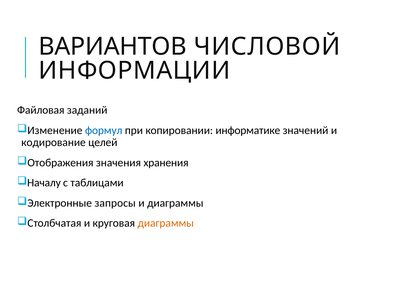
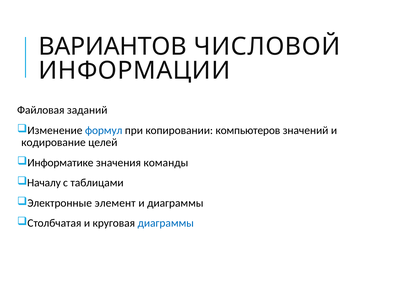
информатике: информатике -> компьютеров
Отображения: Отображения -> Информатике
хранения: хранения -> команды
запросы: запросы -> элемент
диаграммы at (166, 224) colour: orange -> blue
